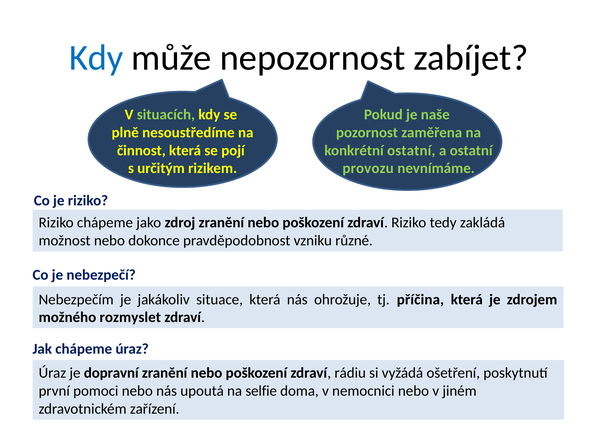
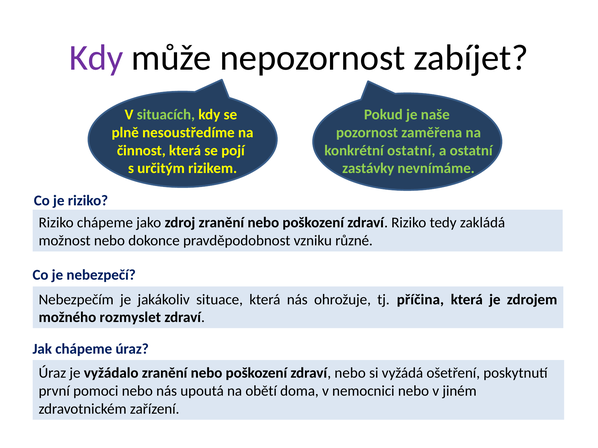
Kdy at (96, 58) colour: blue -> purple
provozu: provozu -> zastávky
dopravní: dopravní -> vyžádalo
zdraví rádiu: rádiu -> nebo
selfie: selfie -> obětí
